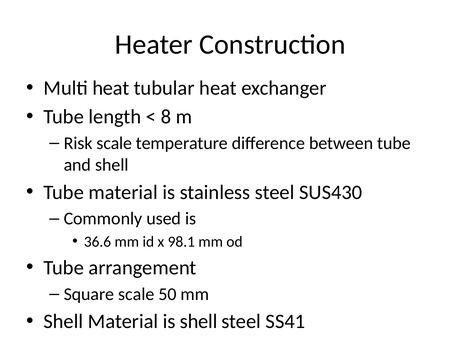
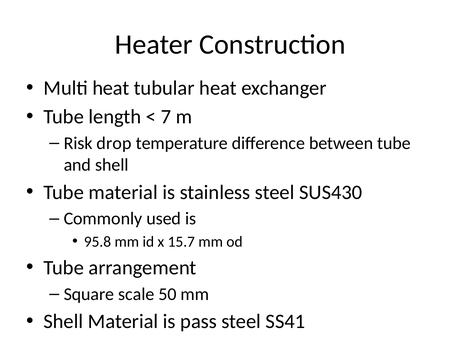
8: 8 -> 7
Risk scale: scale -> drop
36.6: 36.6 -> 95.8
98.1: 98.1 -> 15.7
is shell: shell -> pass
